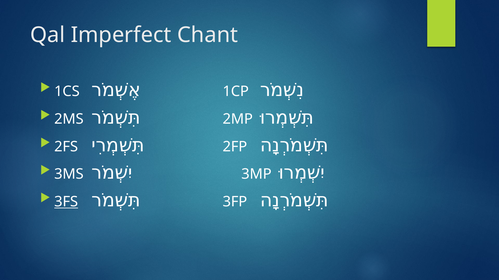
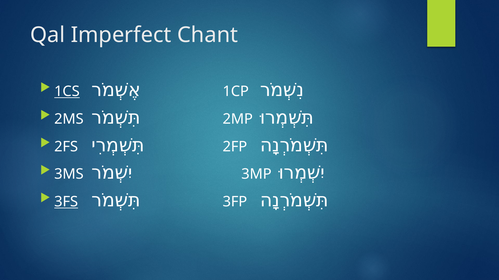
1CS underline: none -> present
